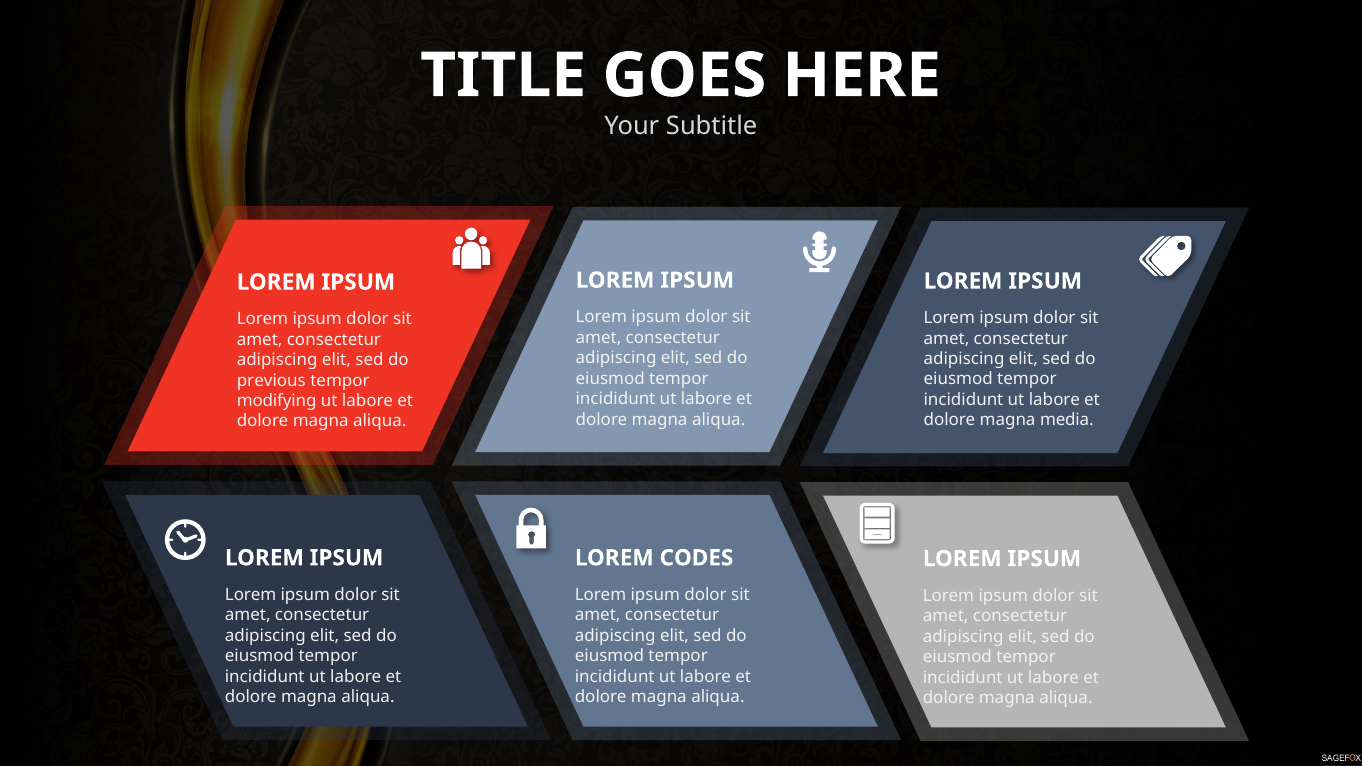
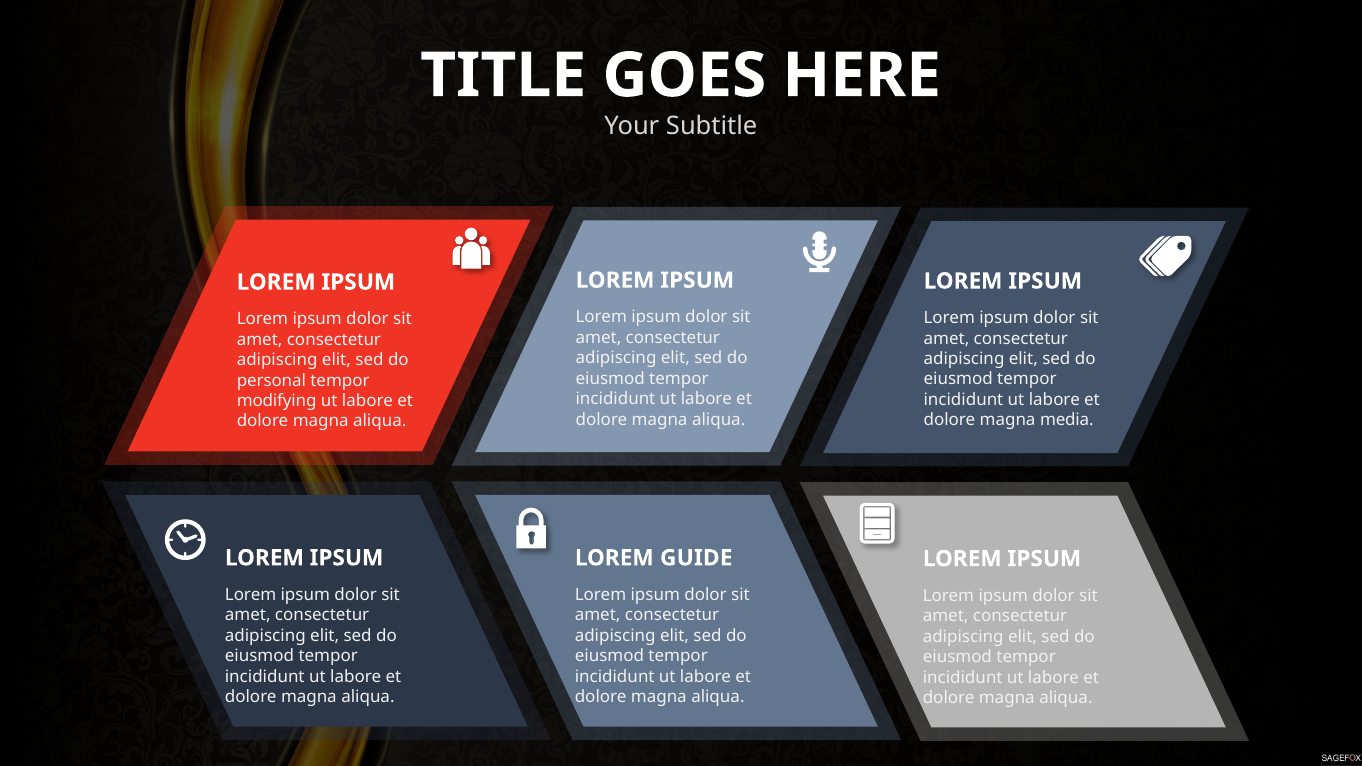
previous: previous -> personal
CODES: CODES -> GUIDE
